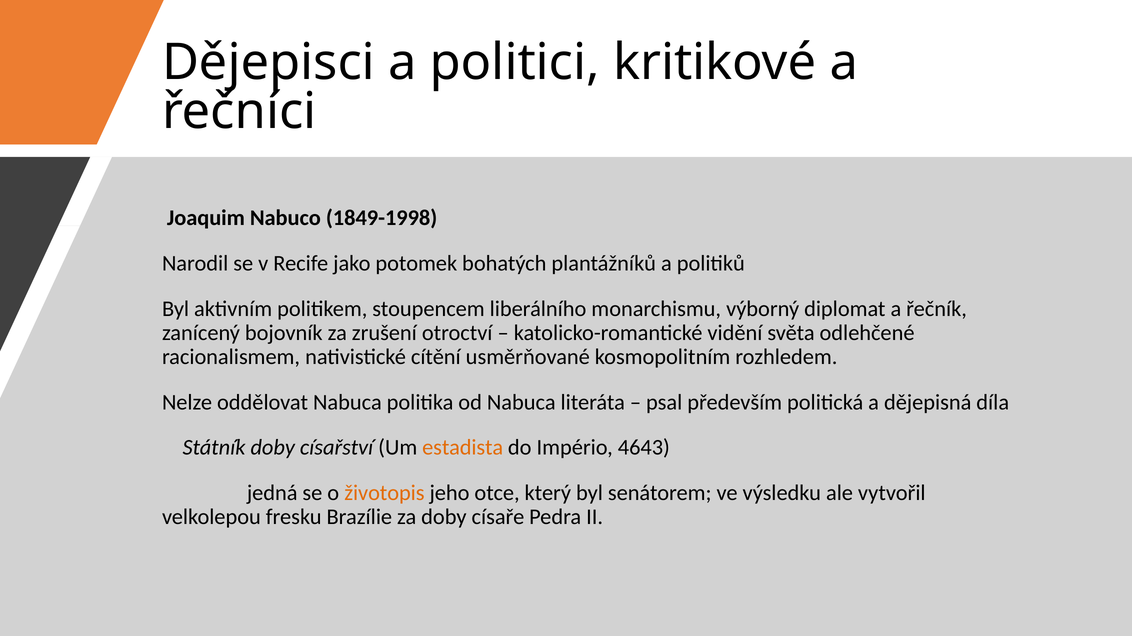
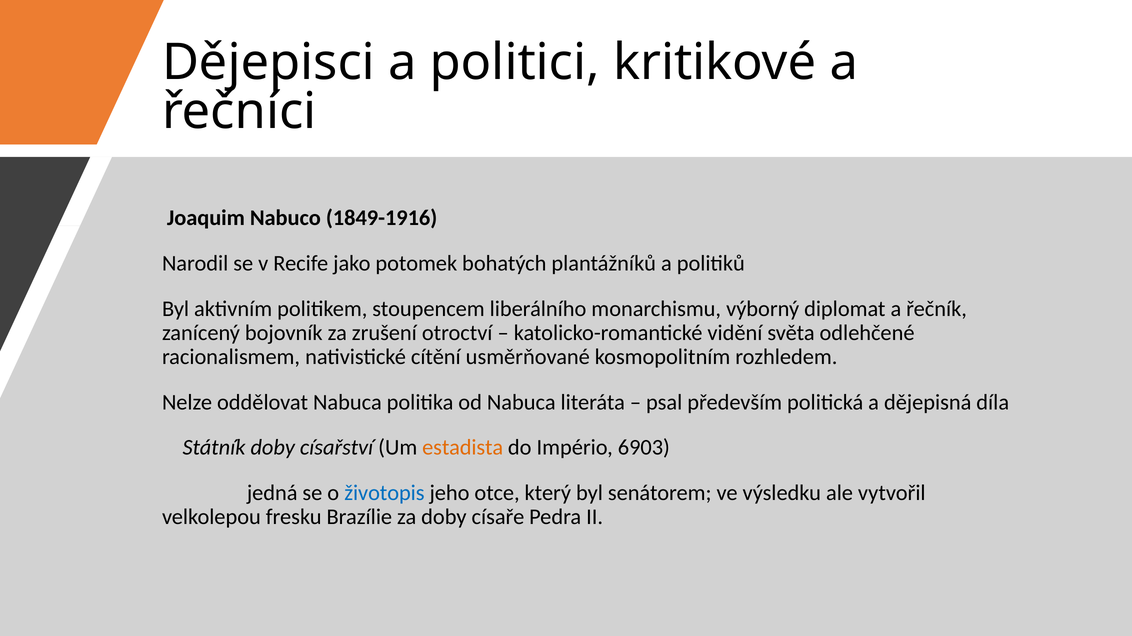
1849-1998: 1849-1998 -> 1849-1916
4643: 4643 -> 6903
životopis colour: orange -> blue
